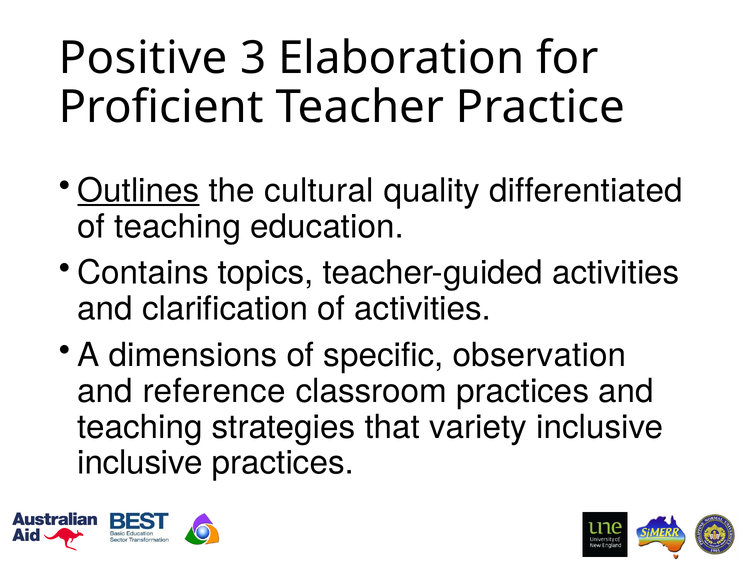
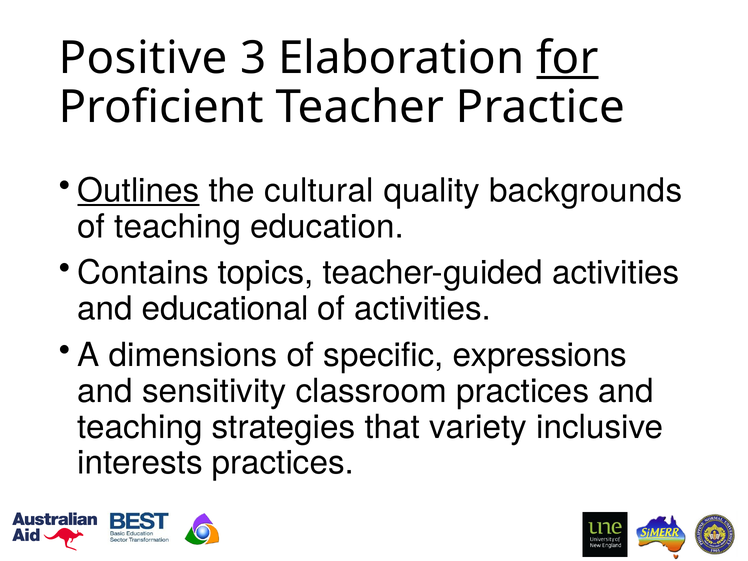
for underline: none -> present
differentiated: differentiated -> backgrounds
clarification: clarification -> educational
observation: observation -> expressions
reference: reference -> sensitivity
inclusive at (140, 463): inclusive -> interests
